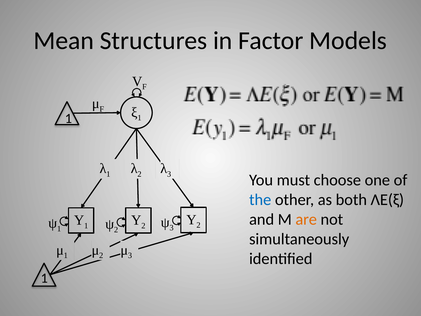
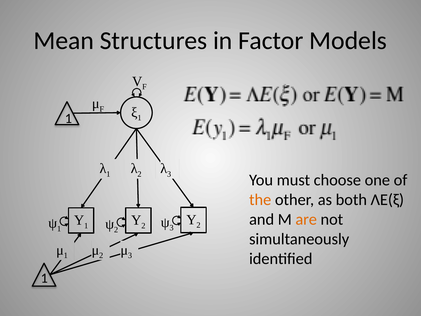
the colour: blue -> orange
